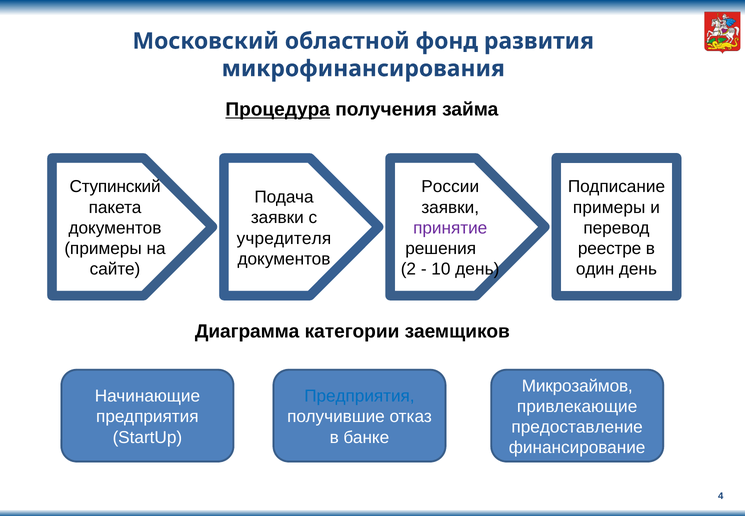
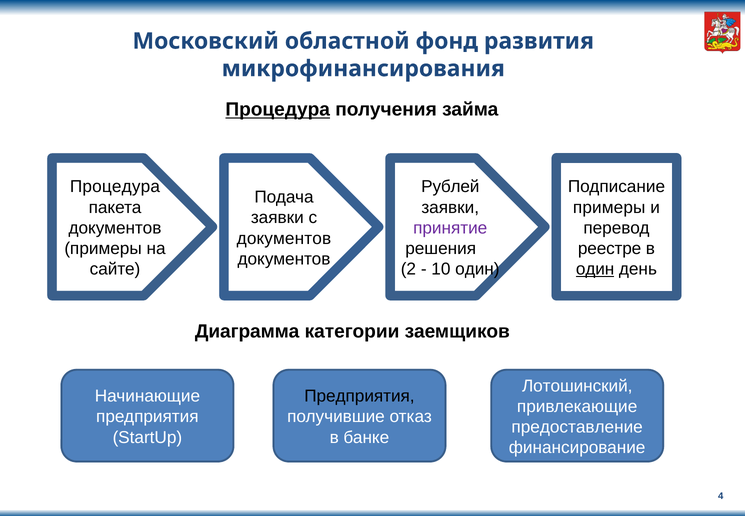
Ступинский at (115, 187): Ступинский -> Процедура
России: России -> Рублей
учредителя at (284, 238): учредителя -> документов
10 день: день -> один
один at (595, 269) underline: none -> present
Микрозаймов: Микрозаймов -> Лотошинский
Предприятия at (359, 396) colour: blue -> black
